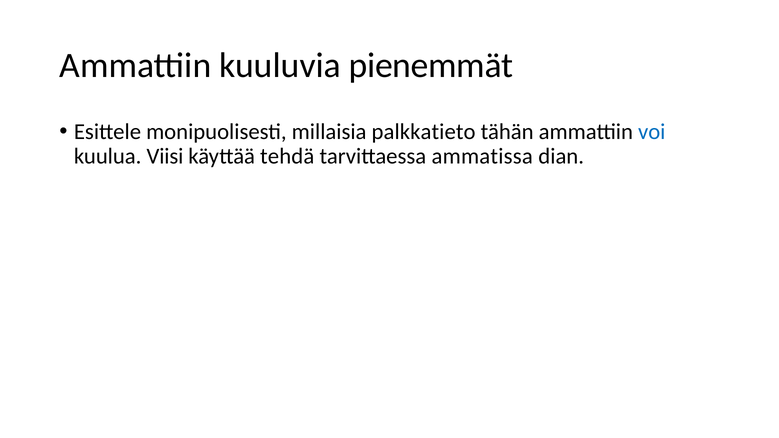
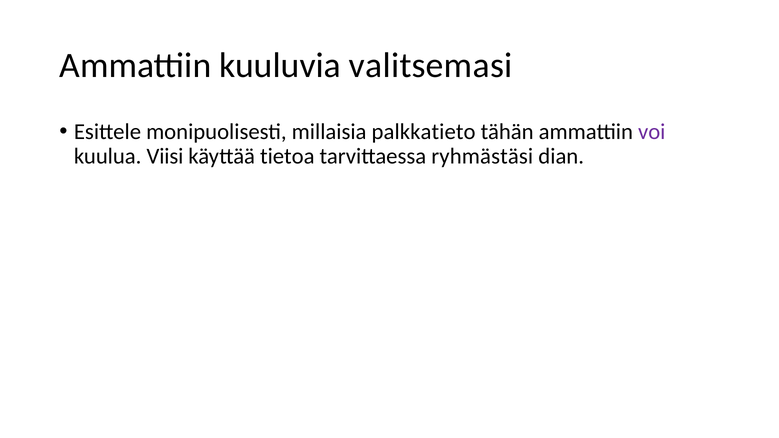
pienemmät: pienemmät -> valitsemasi
voi colour: blue -> purple
tehdä: tehdä -> tietoa
ammatissa: ammatissa -> ryhmästäsi
